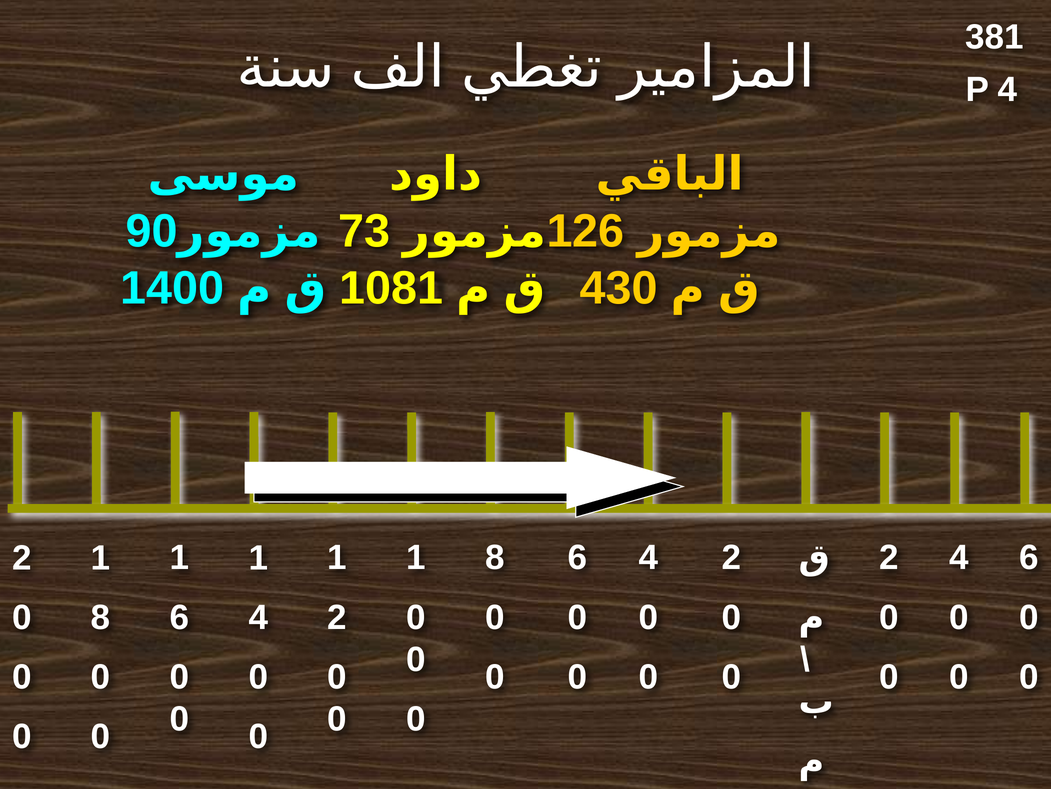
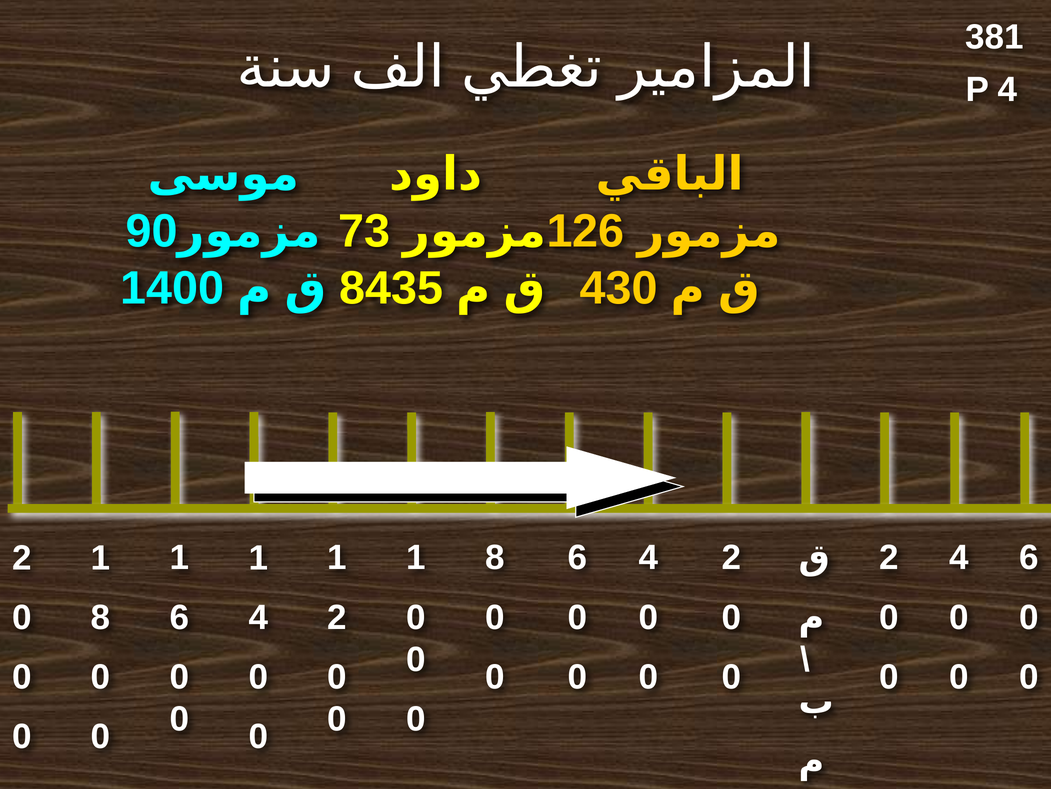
1081: 1081 -> 8435
